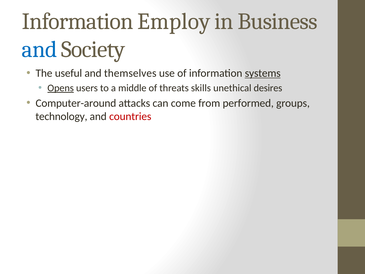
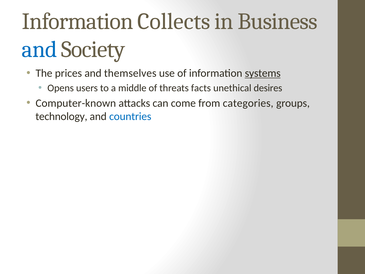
Employ: Employ -> Collects
useful: useful -> prices
Opens underline: present -> none
skills: skills -> facts
Computer-around: Computer-around -> Computer-known
performed: performed -> categories
countries colour: red -> blue
